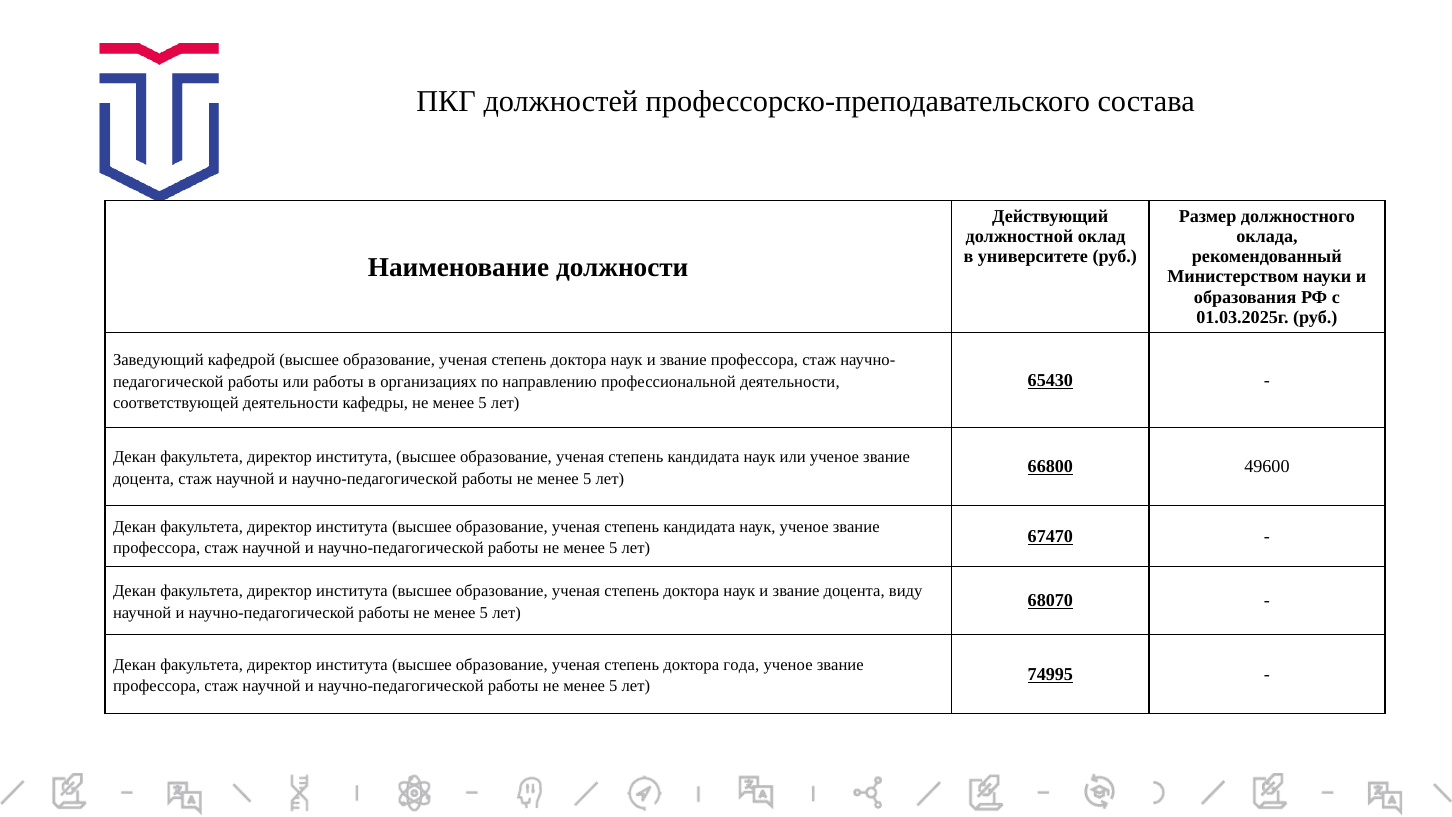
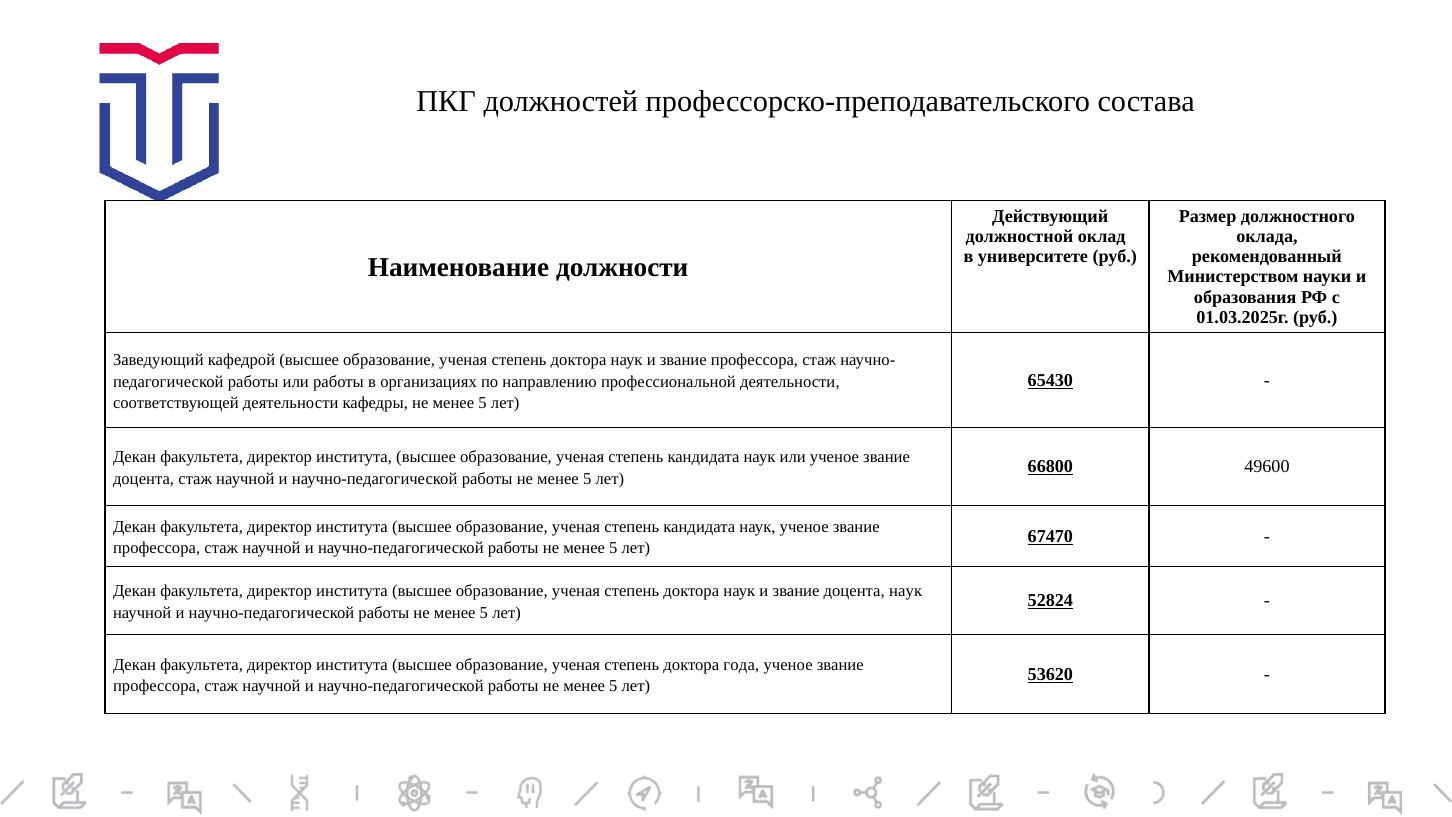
доцента виду: виду -> наук
68070: 68070 -> 52824
74995: 74995 -> 53620
